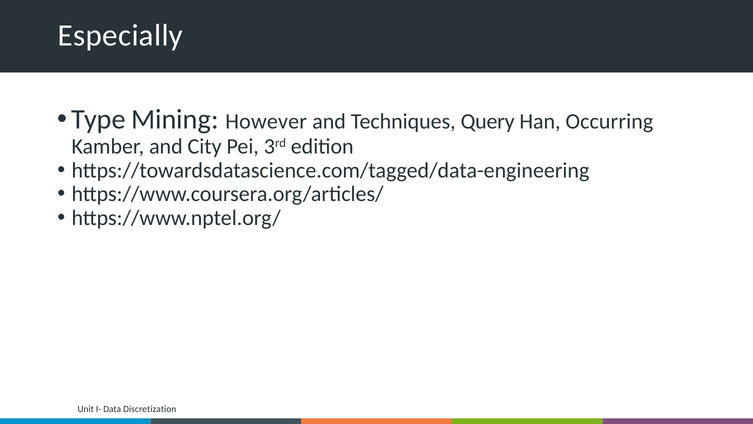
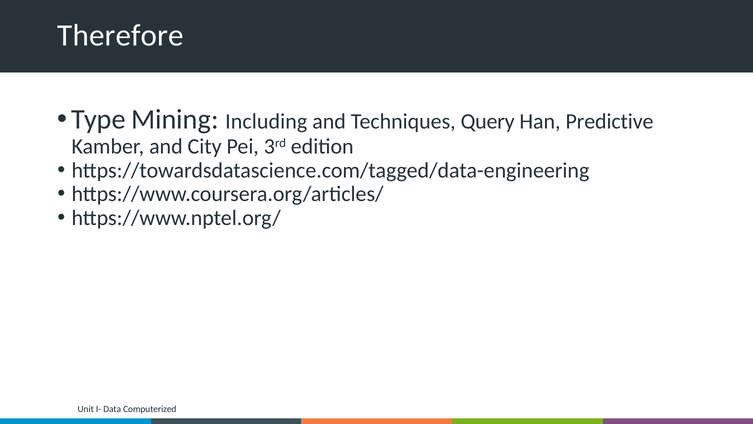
Especially: Especially -> Therefore
However: However -> Including
Occurring: Occurring -> Predictive
Discretization: Discretization -> Computerized
